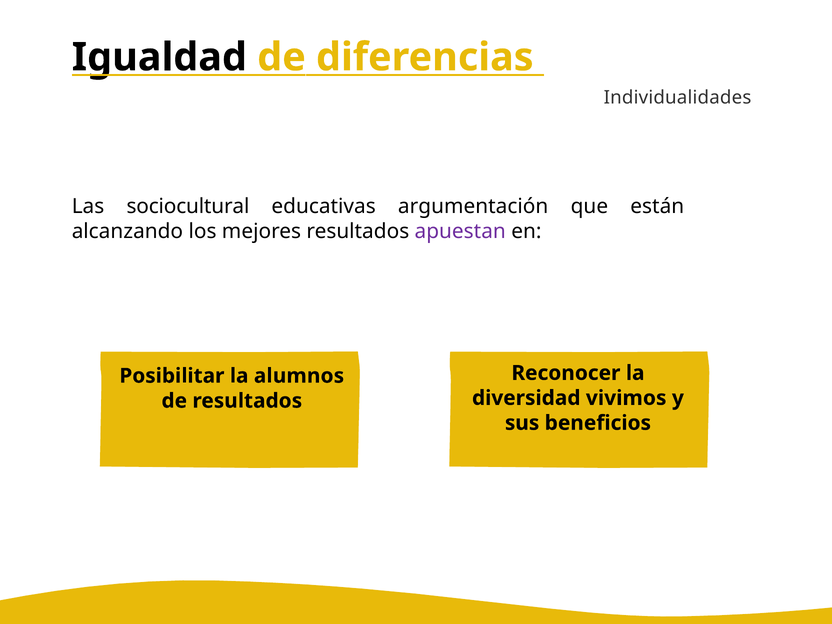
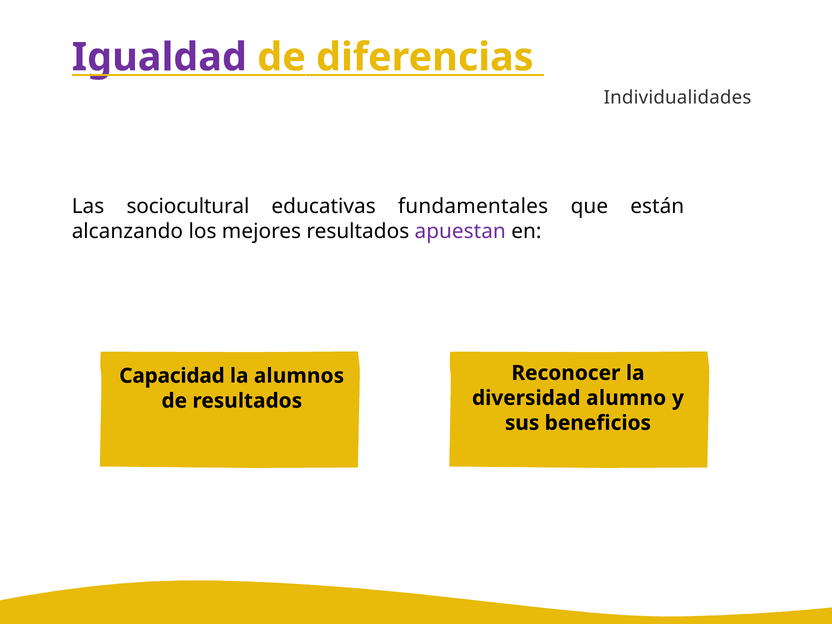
Igualdad colour: black -> purple
argumentación: argumentación -> fundamentales
Posibilitar: Posibilitar -> Capacidad
vivimos: vivimos -> alumno
